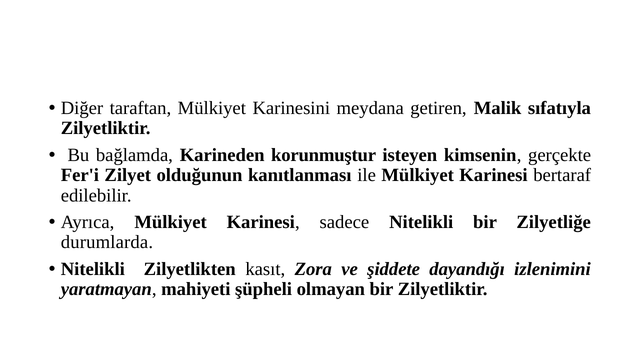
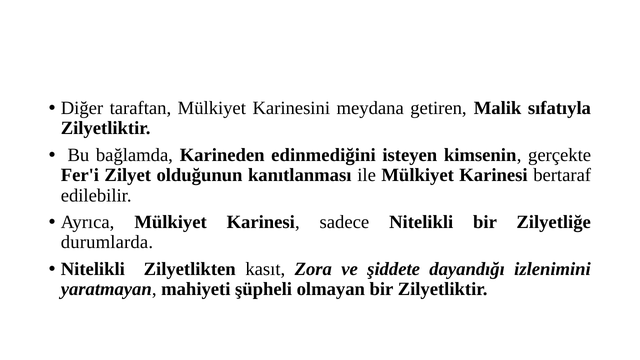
korunmuştur: korunmuştur -> edinmediğini
